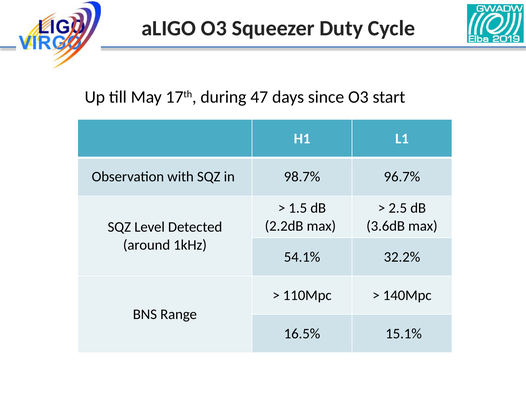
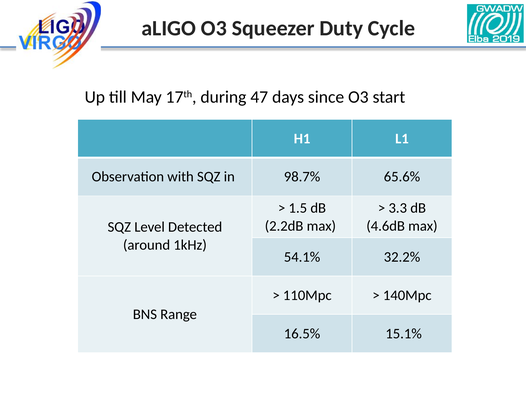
96.7%: 96.7% -> 65.6%
2.5: 2.5 -> 3.3
3.6dB: 3.6dB -> 4.6dB
